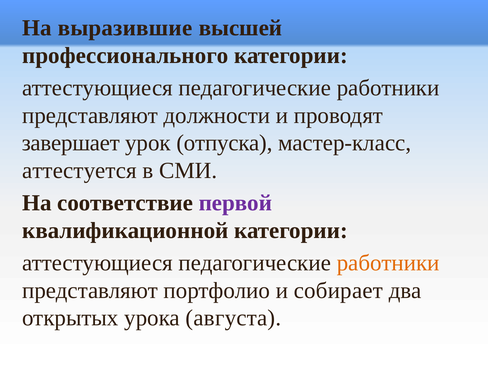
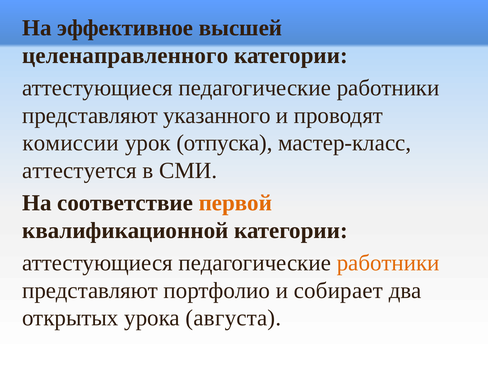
выразившие: выразившие -> эффективное
профессионального: профессионального -> целенаправленного
должности: должности -> указанного
завершает: завершает -> комиссии
первой colour: purple -> orange
